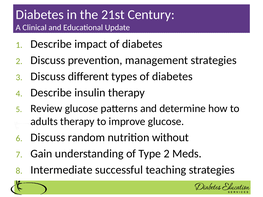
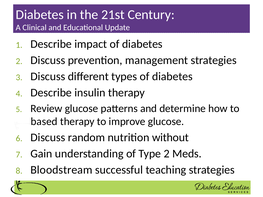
adults: adults -> based
Intermediate: Intermediate -> Bloodstream
